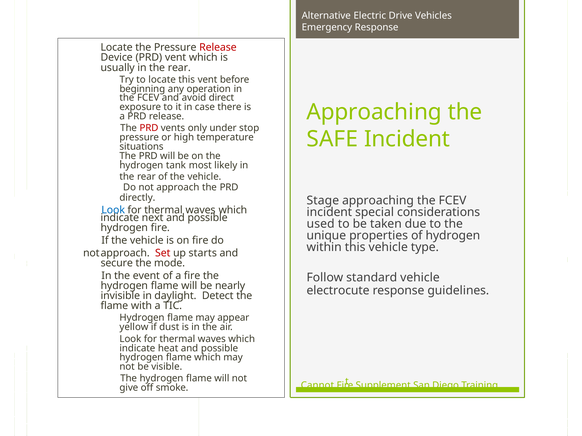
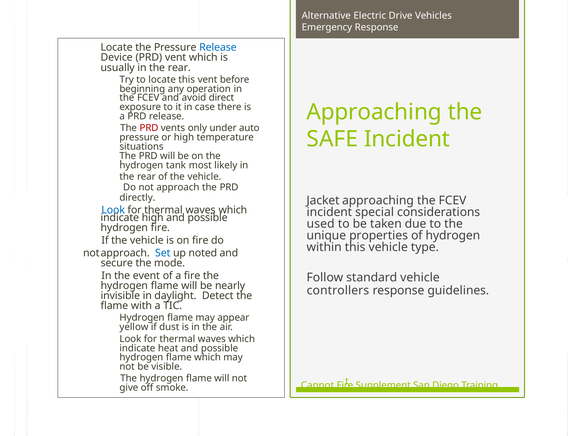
Release at (218, 47) colour: red -> blue
stop: stop -> auto
Stage: Stage -> Jacket
indicate next: next -> high
Set colour: red -> blue
starts: starts -> noted
electrocute: electrocute -> controllers
